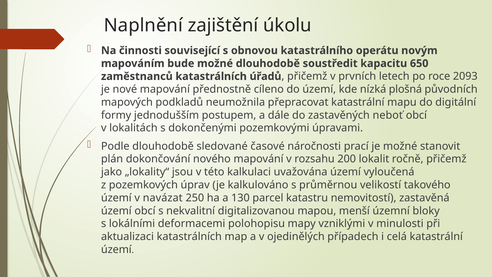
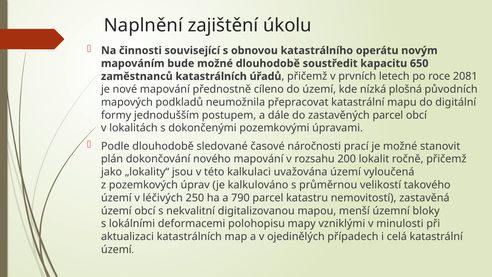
2093: 2093 -> 2081
zastavěných neboť: neboť -> parcel
navázat: navázat -> léčivých
130: 130 -> 790
